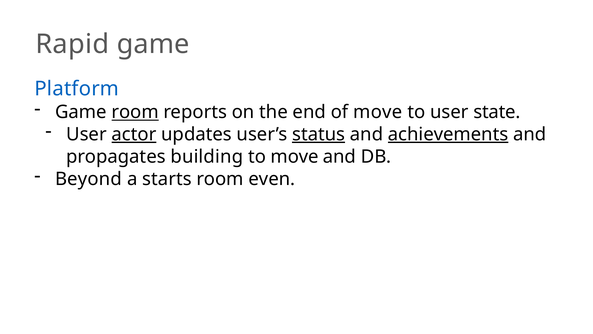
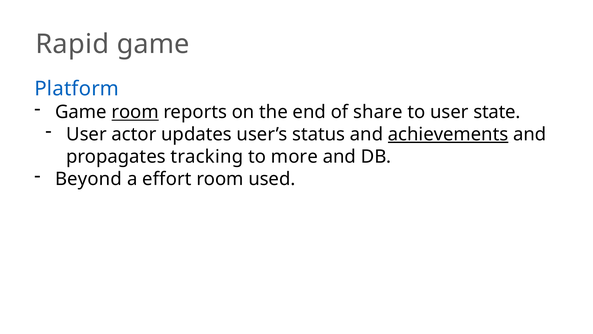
of move: move -> share
actor underline: present -> none
status underline: present -> none
building: building -> tracking
to move: move -> more
starts: starts -> effort
even: even -> used
